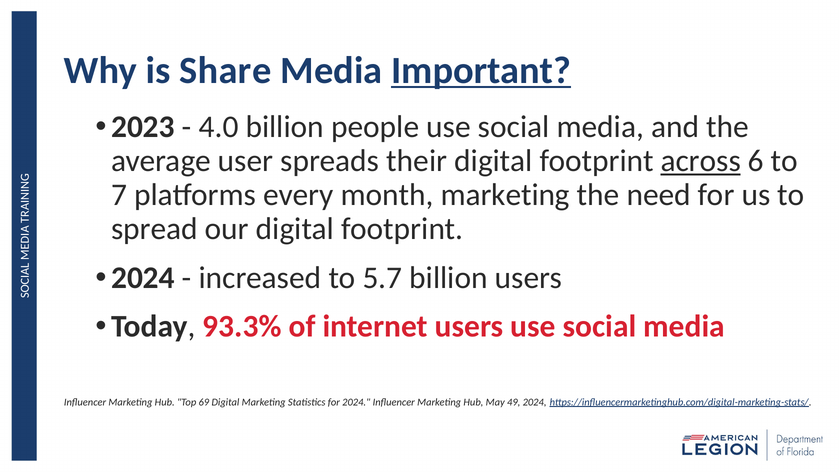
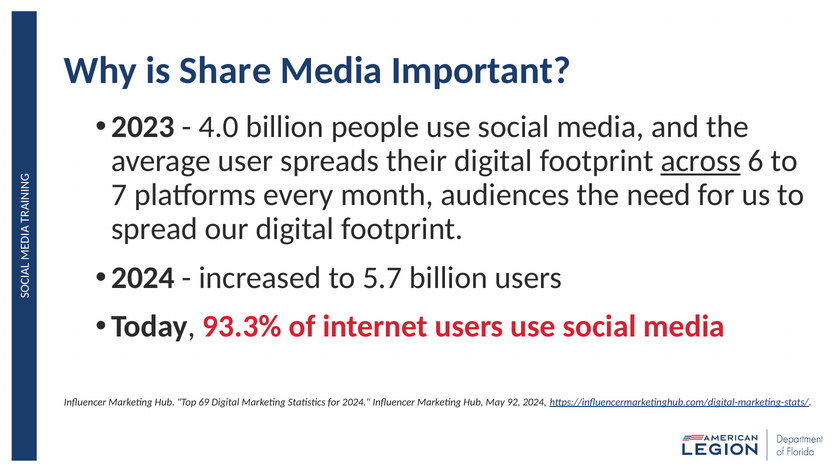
Important underline: present -> none
month marketing: marketing -> audiences
49: 49 -> 92
